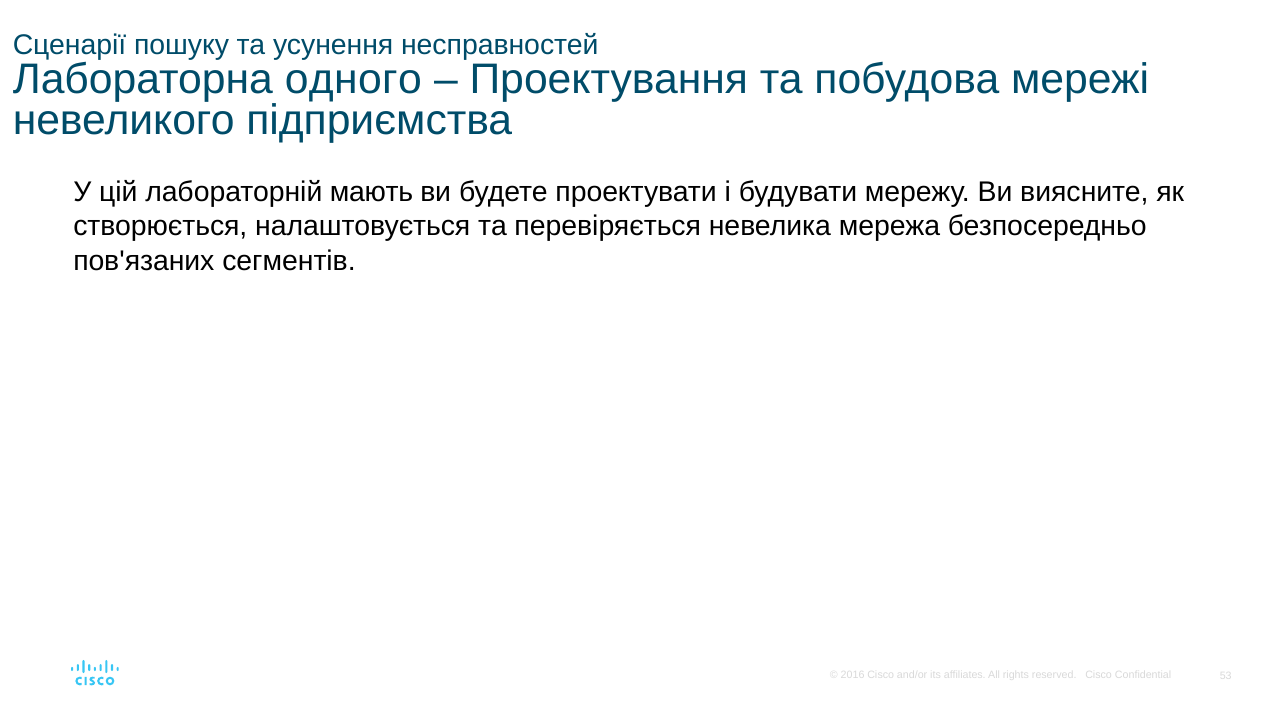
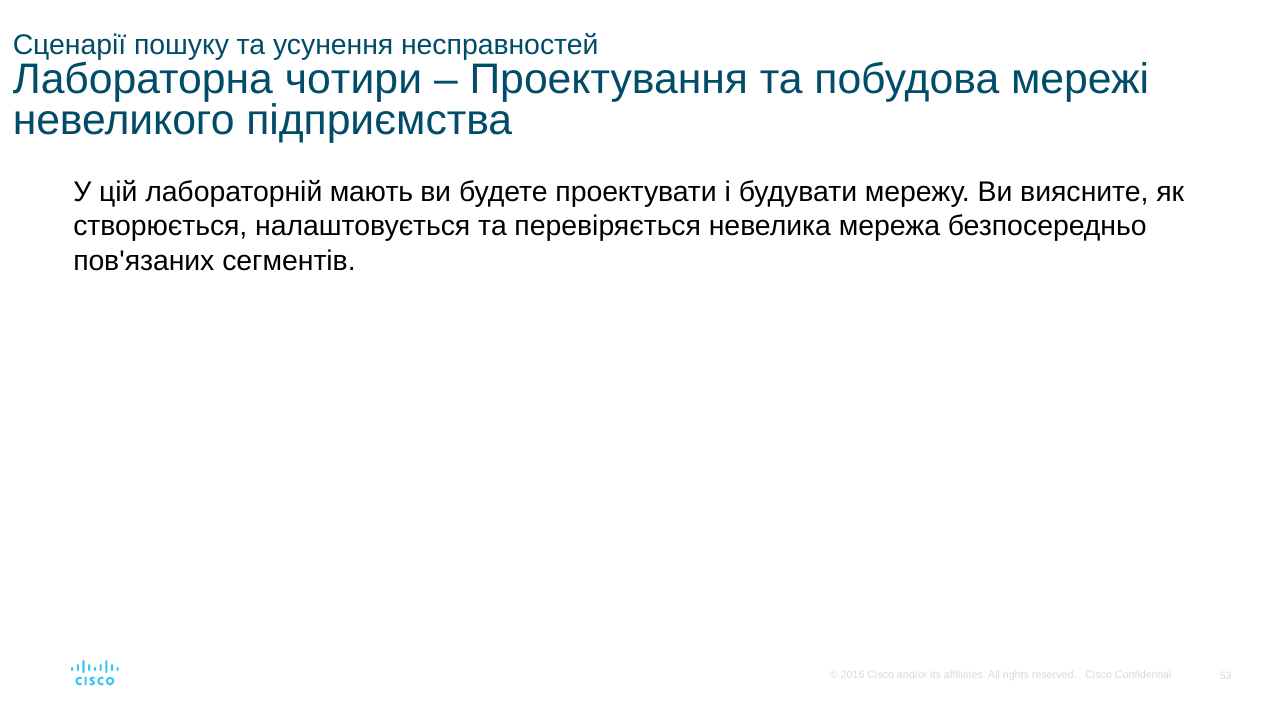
одного: одного -> чотири
